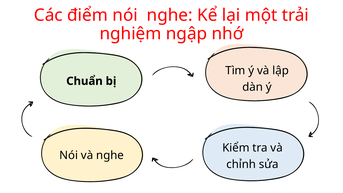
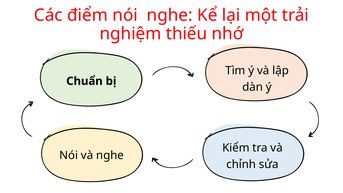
ngập: ngập -> thiếu
